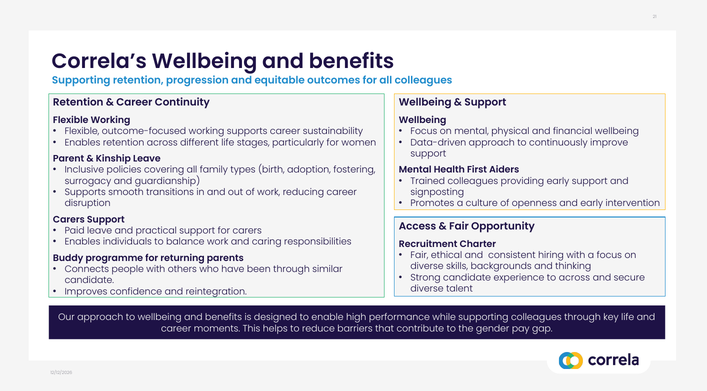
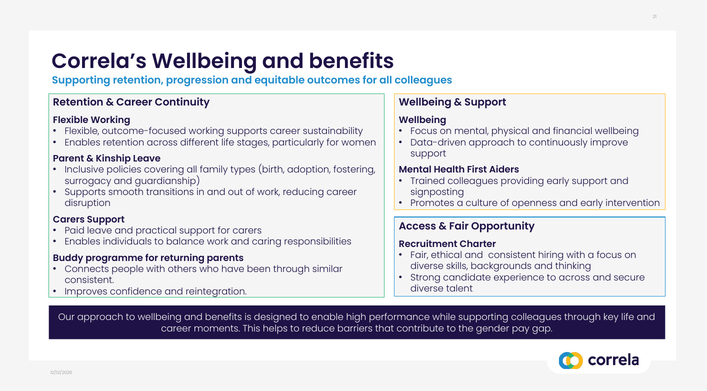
candidate at (89, 280): candidate -> consistent
